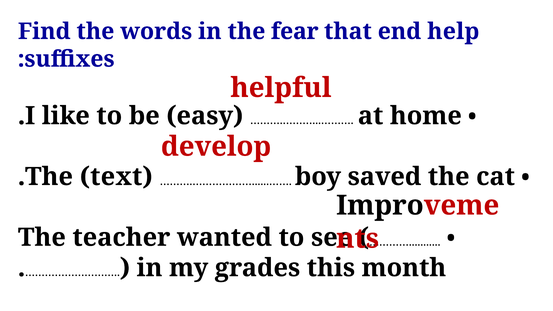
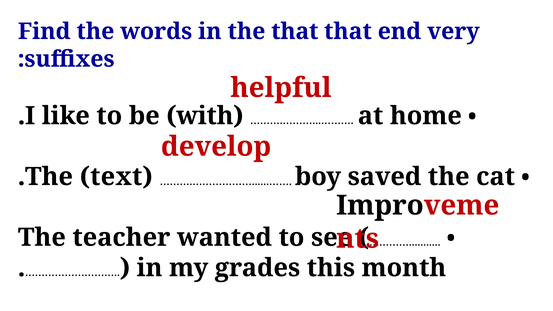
the fear: fear -> that
help: help -> very
easy: easy -> with
